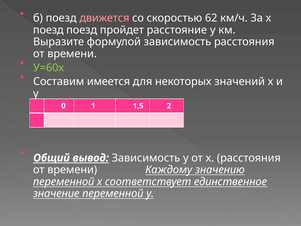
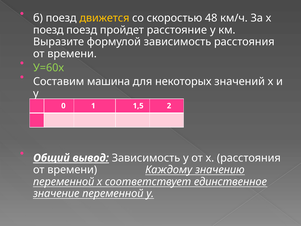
движется colour: pink -> yellow
62: 62 -> 48
имеется: имеется -> машина
